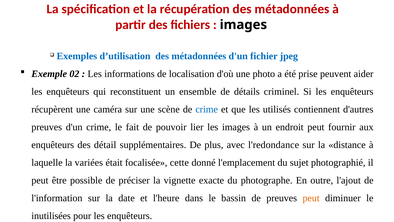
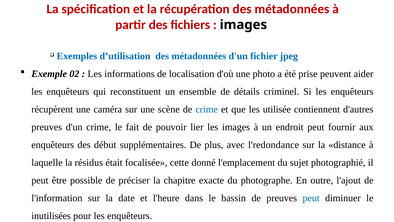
utilisés: utilisés -> utilisée
détail: détail -> début
variées: variées -> résidus
vignette: vignette -> chapitre
peut at (311, 198) colour: orange -> blue
